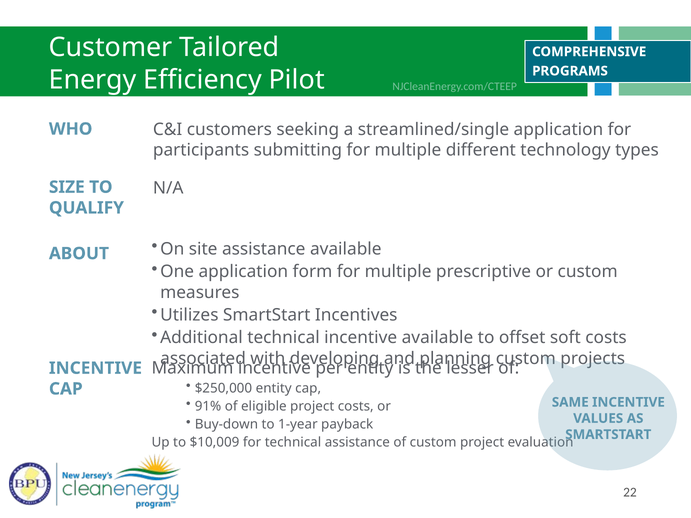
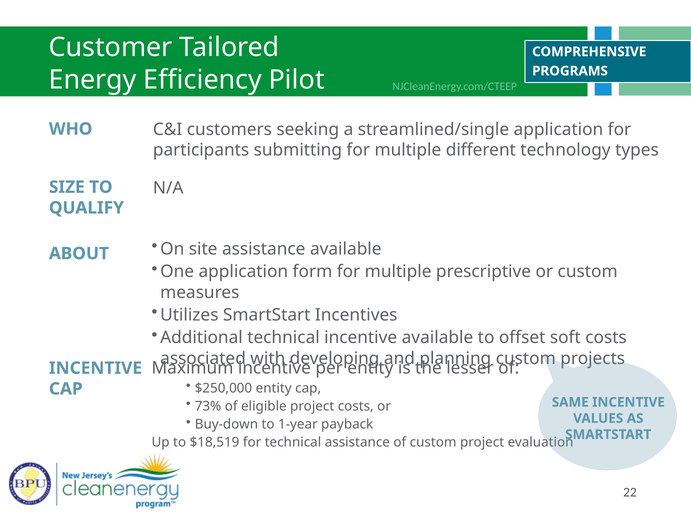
91%: 91% -> 73%
$10,009: $10,009 -> $18,519
